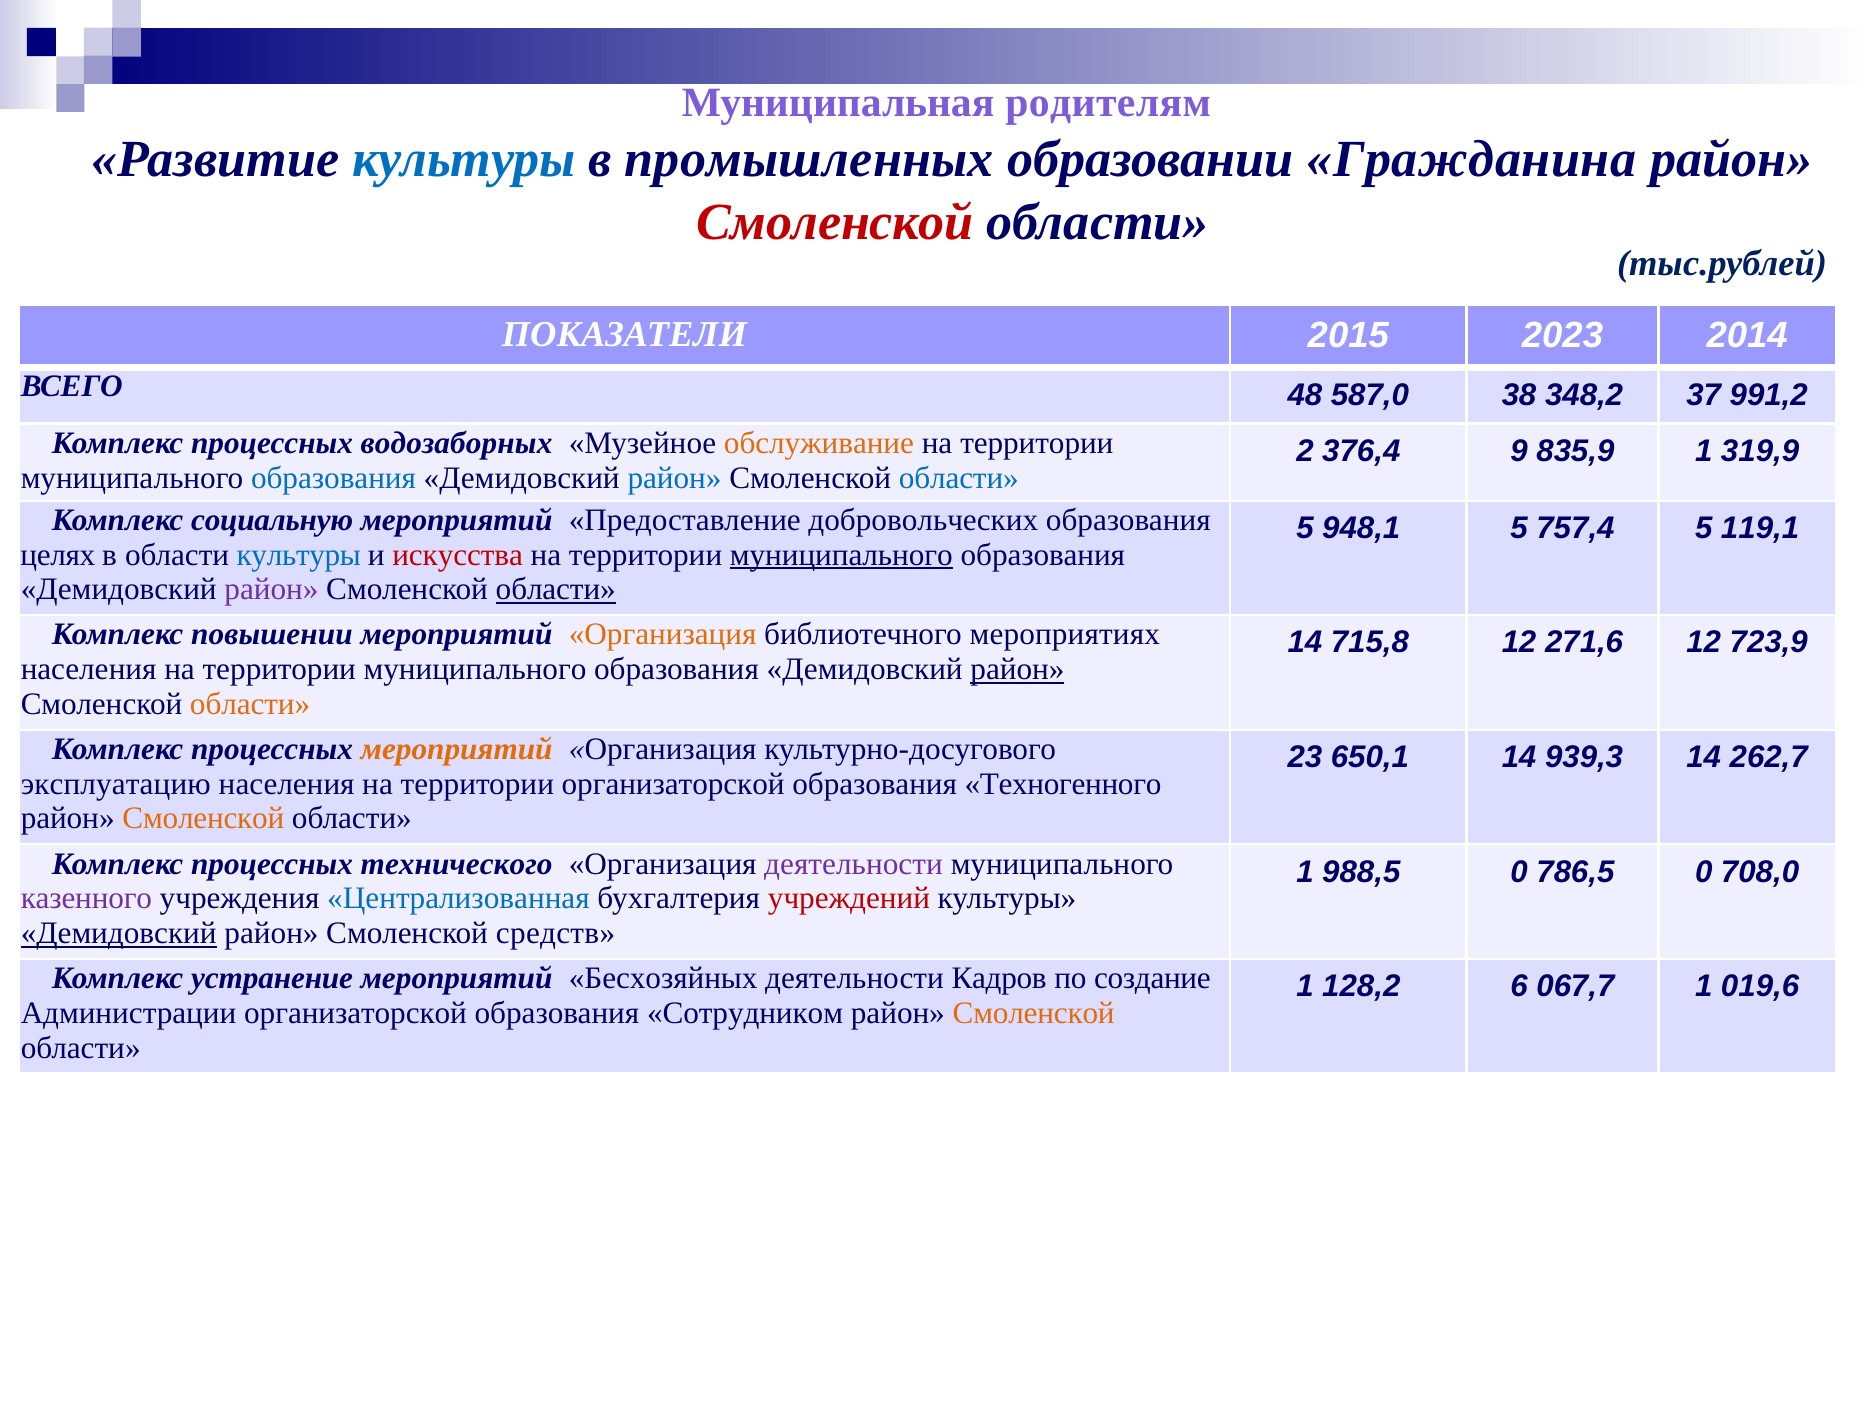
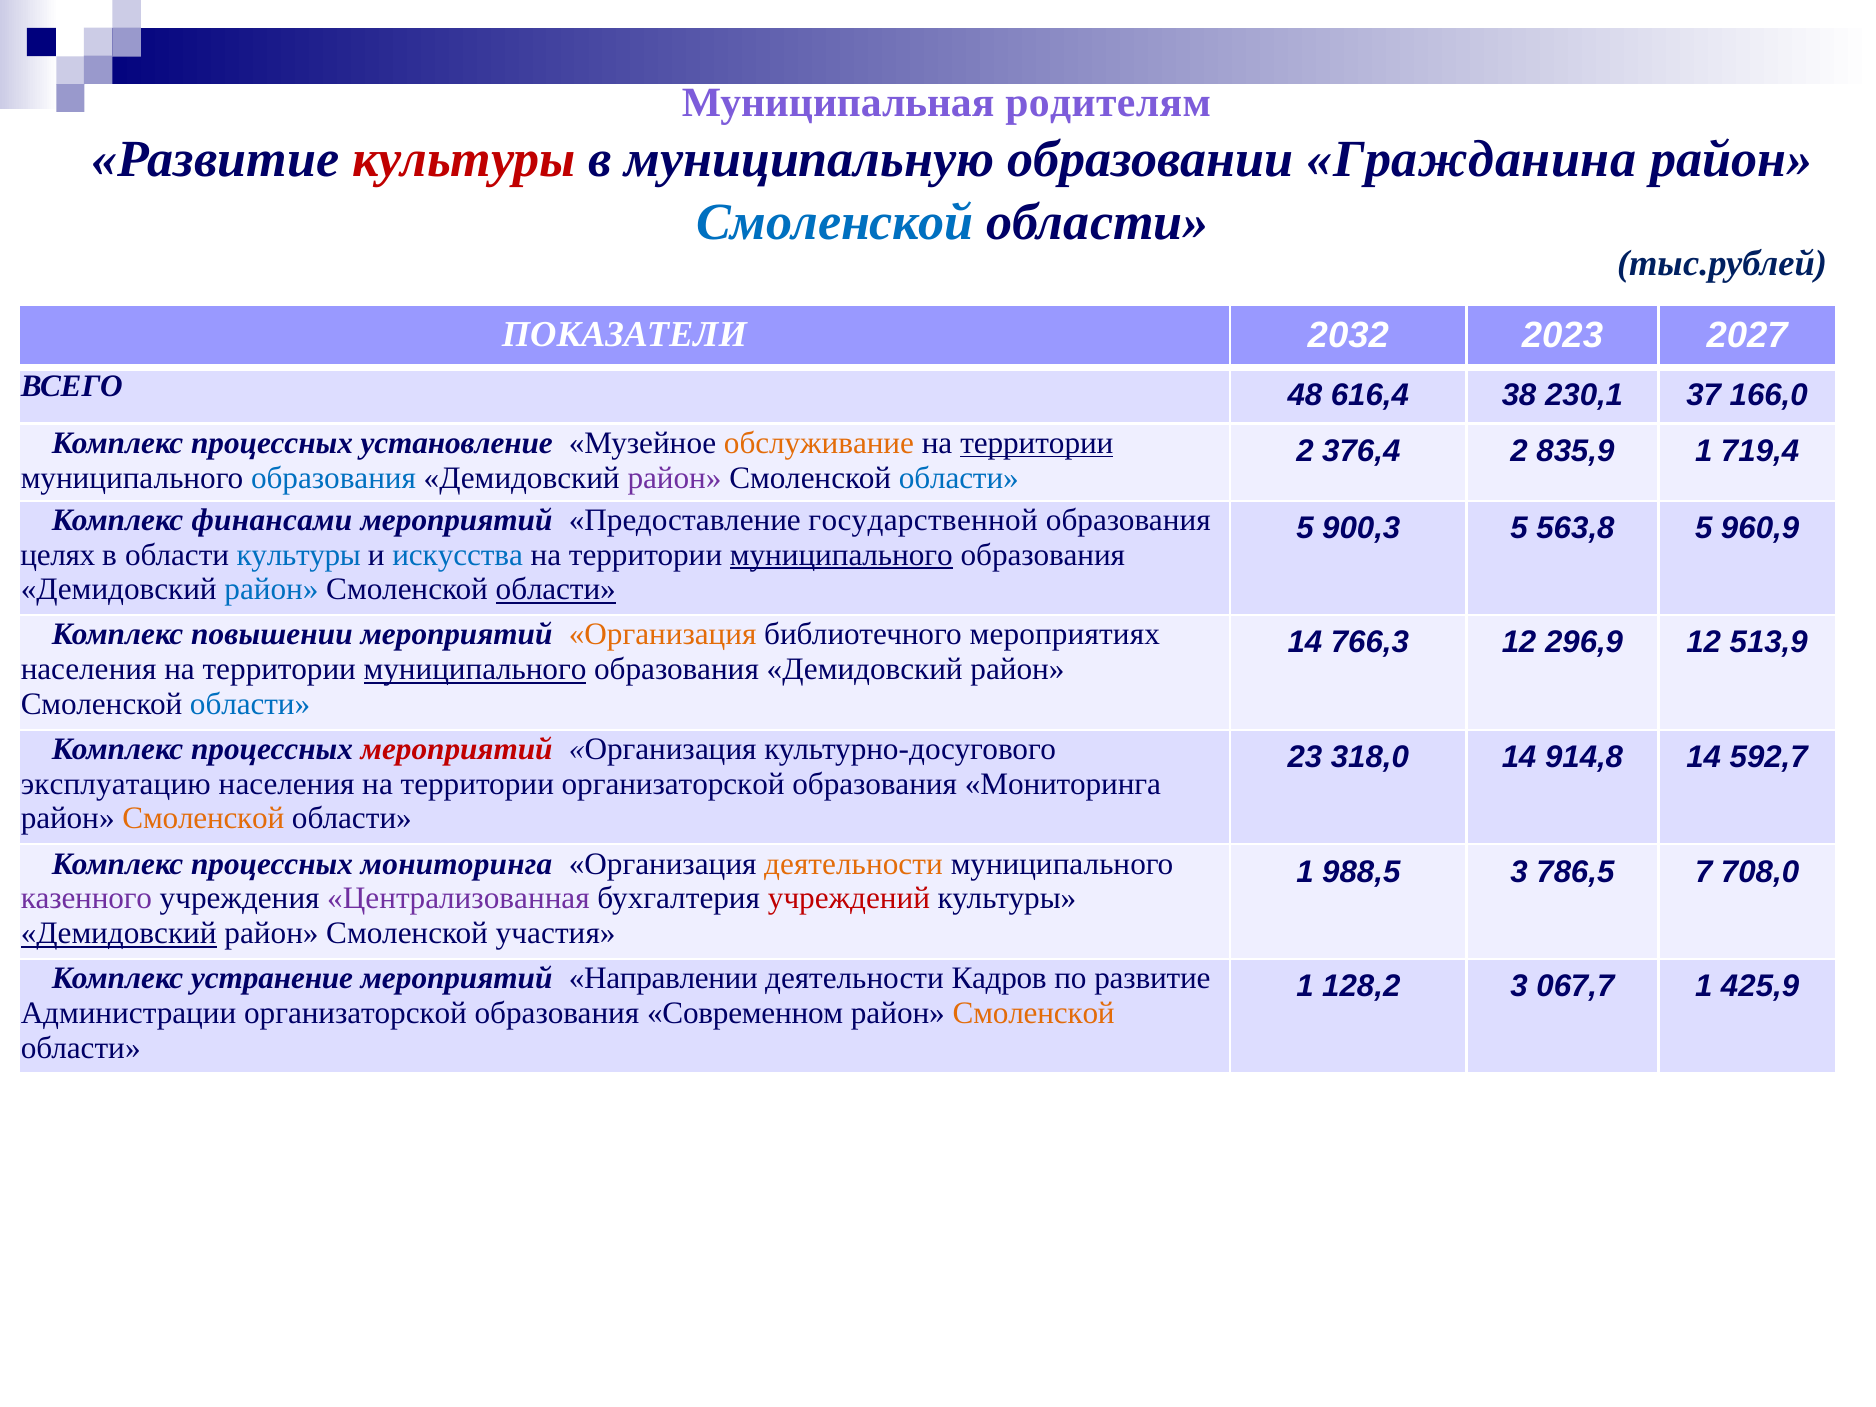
культуры at (464, 159) colour: blue -> red
промышленных: промышленных -> муниципальную
Смоленской at (835, 222) colour: red -> blue
2015: 2015 -> 2032
2014: 2014 -> 2027
587,0: 587,0 -> 616,4
348,2: 348,2 -> 230,1
991,2: 991,2 -> 166,0
водозаборных: водозаборных -> установление
территории at (1037, 443) underline: none -> present
376,4 9: 9 -> 2
319,9: 319,9 -> 719,4
район at (675, 478) colour: blue -> purple
социальную: социальную -> финансами
добровольческих: добровольческих -> государственной
948,1: 948,1 -> 900,3
757,4: 757,4 -> 563,8
119,1: 119,1 -> 960,9
искусства colour: red -> blue
район at (271, 589) colour: purple -> blue
715,8: 715,8 -> 766,3
271,6: 271,6 -> 296,9
723,9: 723,9 -> 513,9
муниципального at (475, 669) underline: none -> present
район at (1017, 669) underline: present -> none
области at (250, 704) colour: orange -> blue
мероприятий at (457, 749) colour: orange -> red
650,1: 650,1 -> 318,0
939,3: 939,3 -> 914,8
262,7: 262,7 -> 592,7
образования Техногенного: Техногенного -> Мониторинга
процессных технического: технического -> мониторинга
деятельности at (853, 864) colour: purple -> orange
988,5 0: 0 -> 3
786,5 0: 0 -> 7
Централизованная colour: blue -> purple
средств: средств -> участия
Бесхозяйных: Бесхозяйных -> Направлении
по создание: создание -> развитие
128,2 6: 6 -> 3
019,6: 019,6 -> 425,9
Сотрудником: Сотрудником -> Современном
